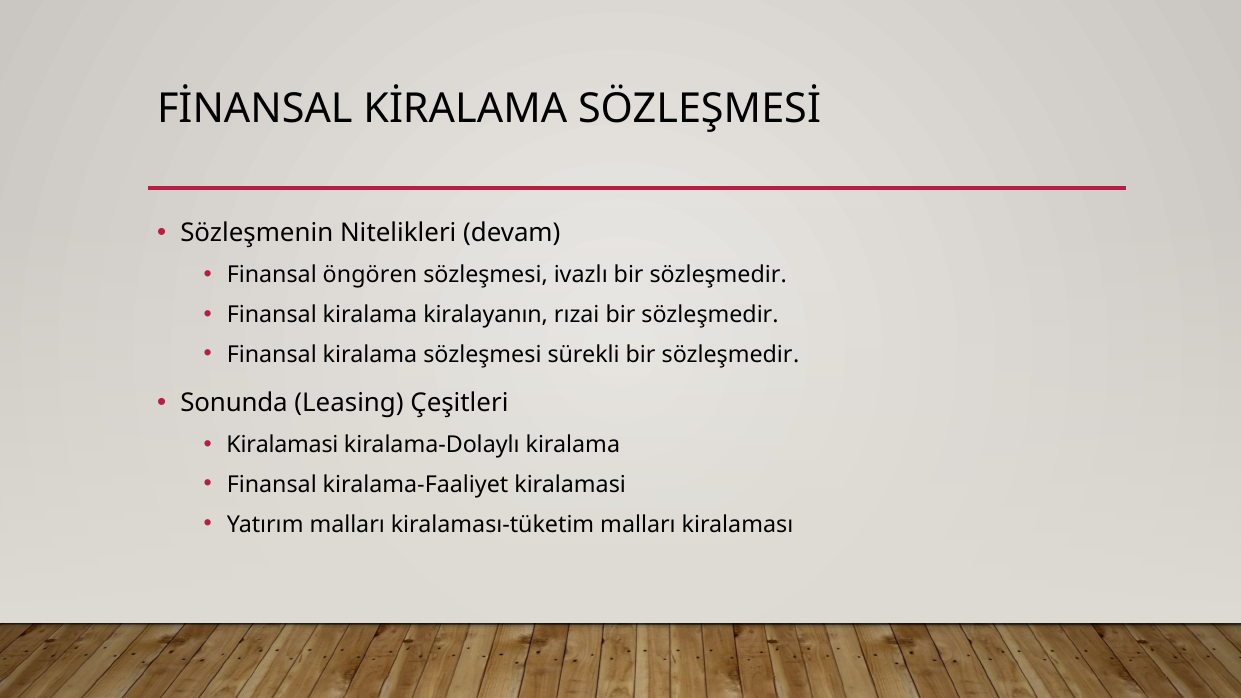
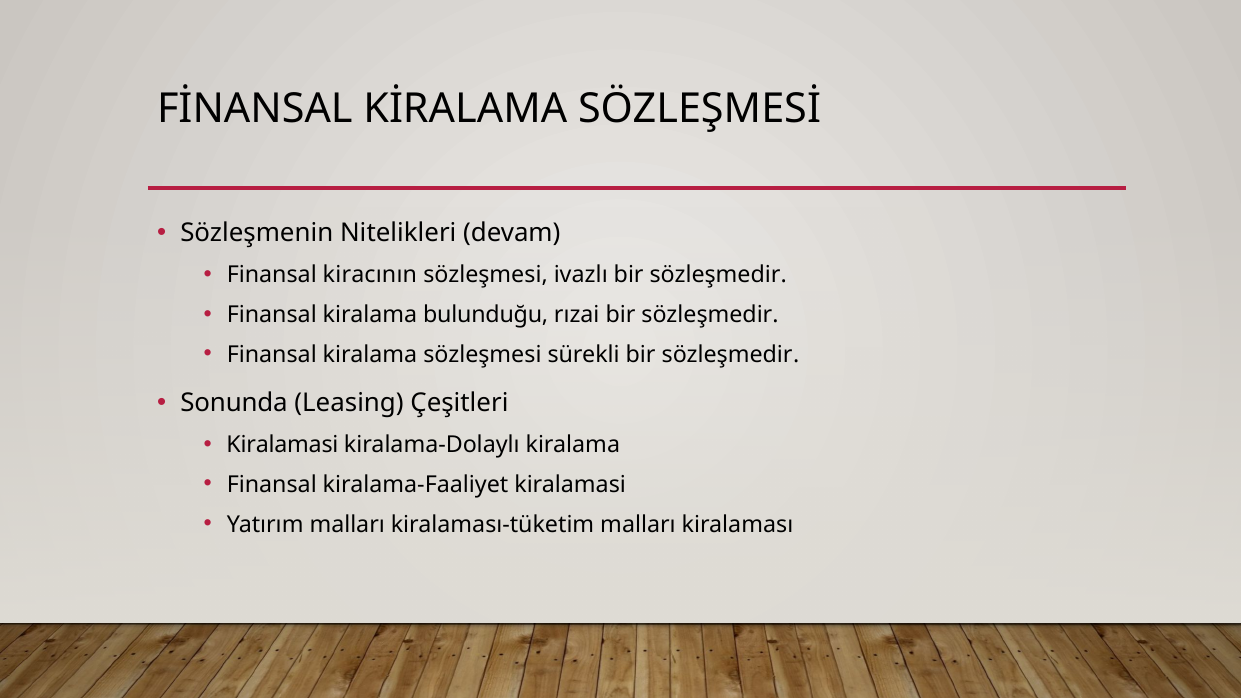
öngören: öngören -> kiracının
kiralayanın: kiralayanın -> bulunduğu
